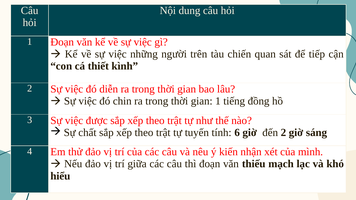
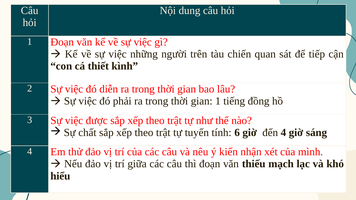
chin: chin -> phải
đến 2: 2 -> 4
